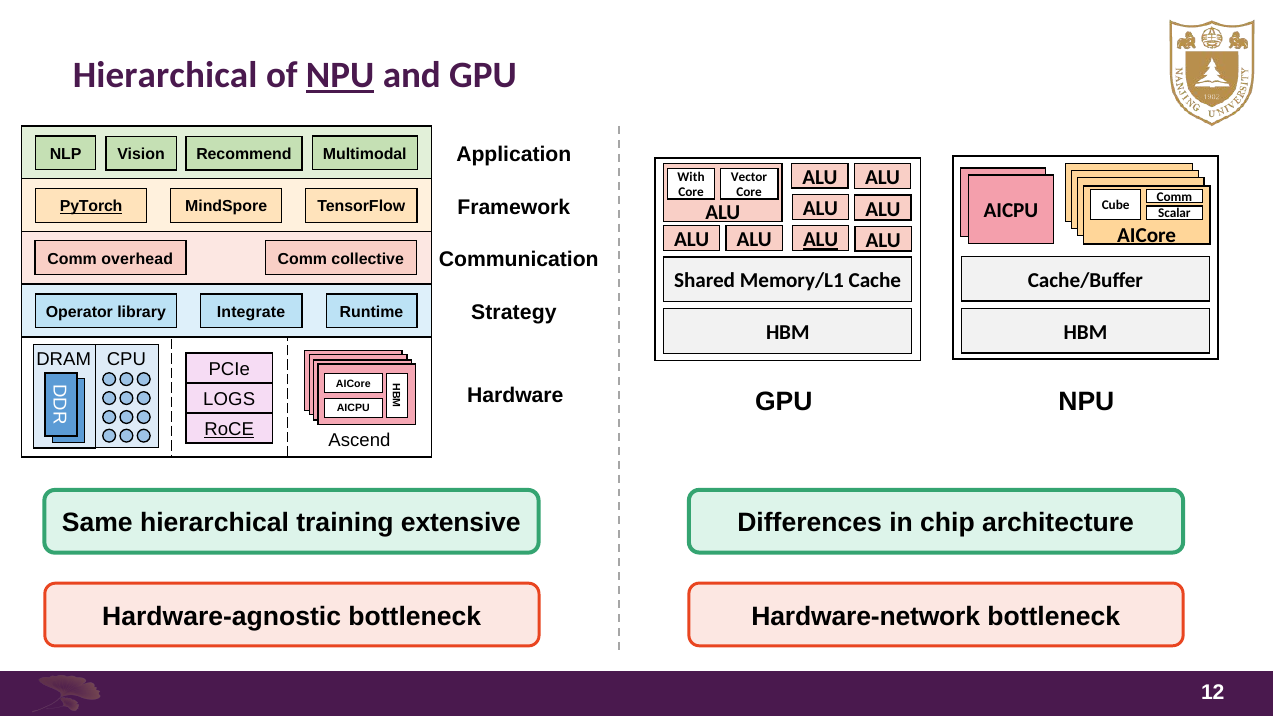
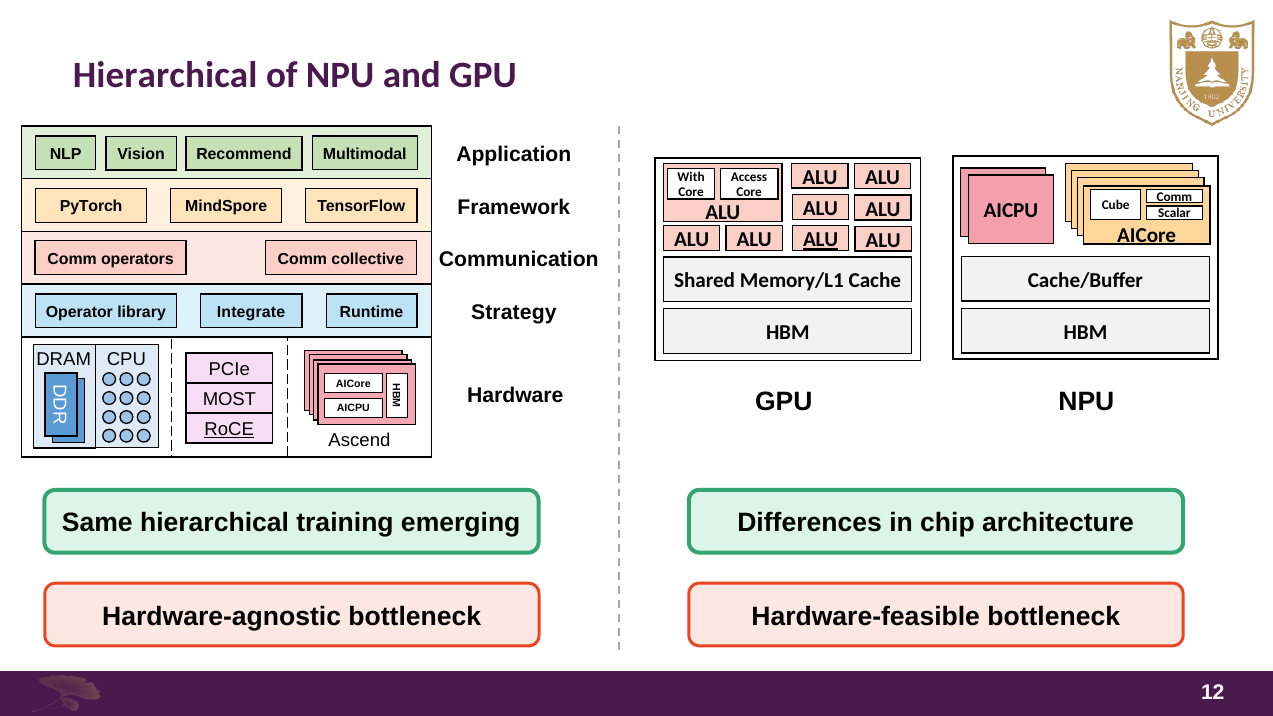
NPU at (340, 76) underline: present -> none
Vector: Vector -> Access
PyTorch underline: present -> none
overhead: overhead -> operators
LOGS: LOGS -> MOST
extensive: extensive -> emerging
Hardware-network: Hardware-network -> Hardware-feasible
